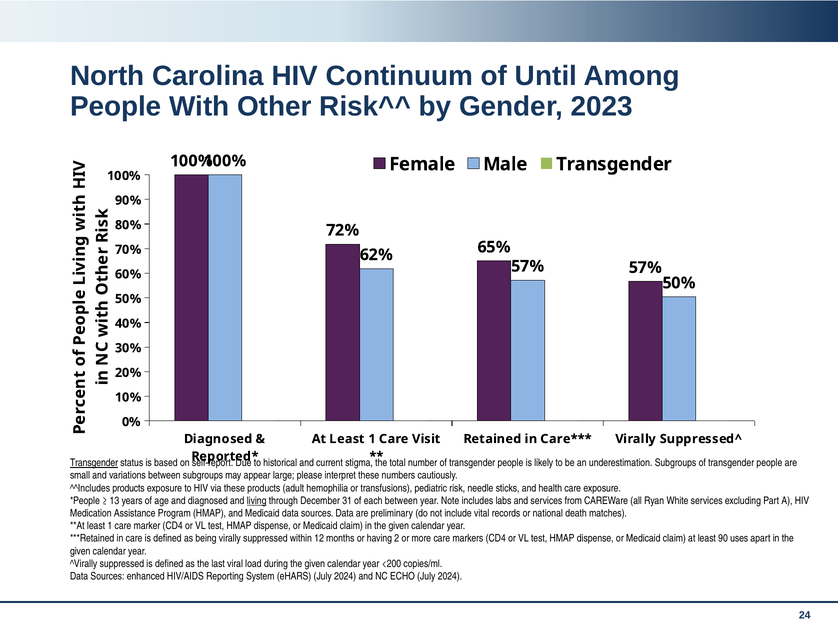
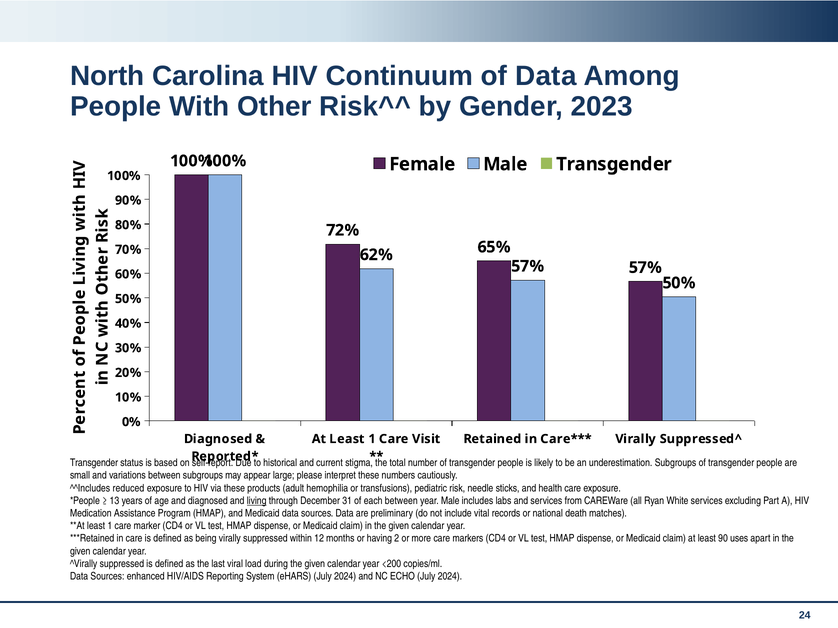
of Until: Until -> Data
Transgender at (94, 463) underline: present -> none
^^Includes products: products -> reduced
year Note: Note -> Male
